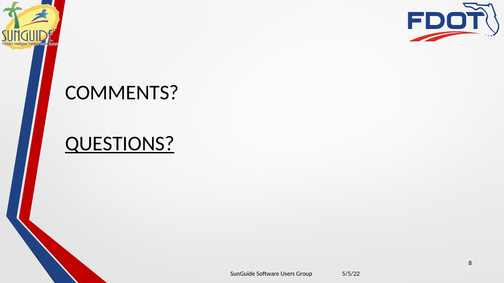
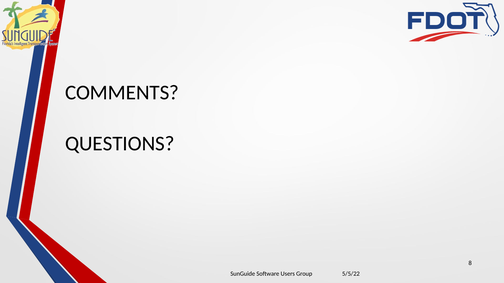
QUESTIONS underline: present -> none
